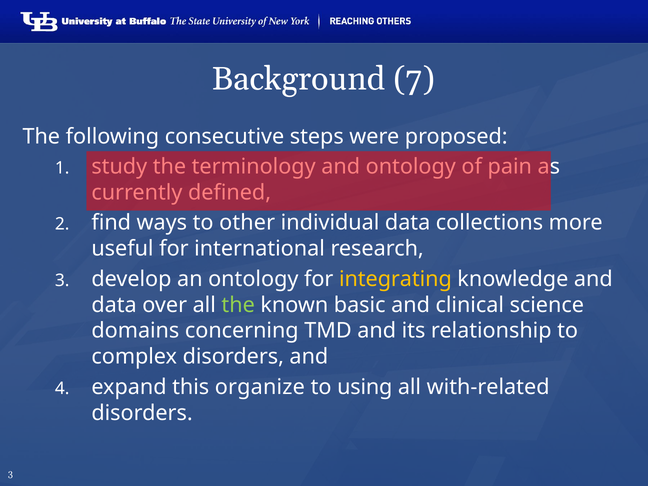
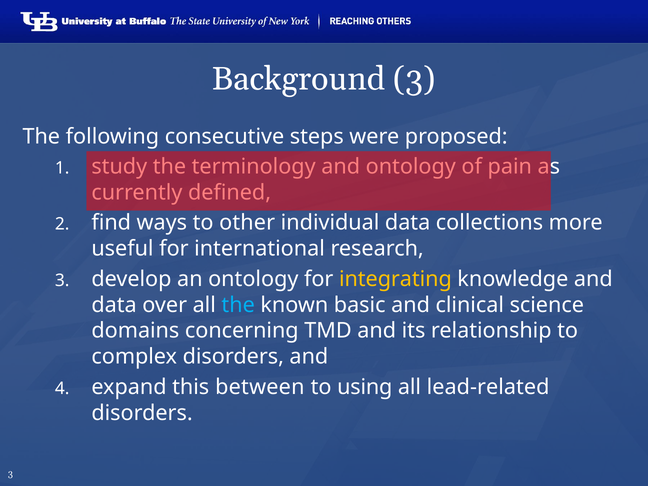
Background 7: 7 -> 3
the at (238, 305) colour: light green -> light blue
organize: organize -> between
with-related: with-related -> lead-related
